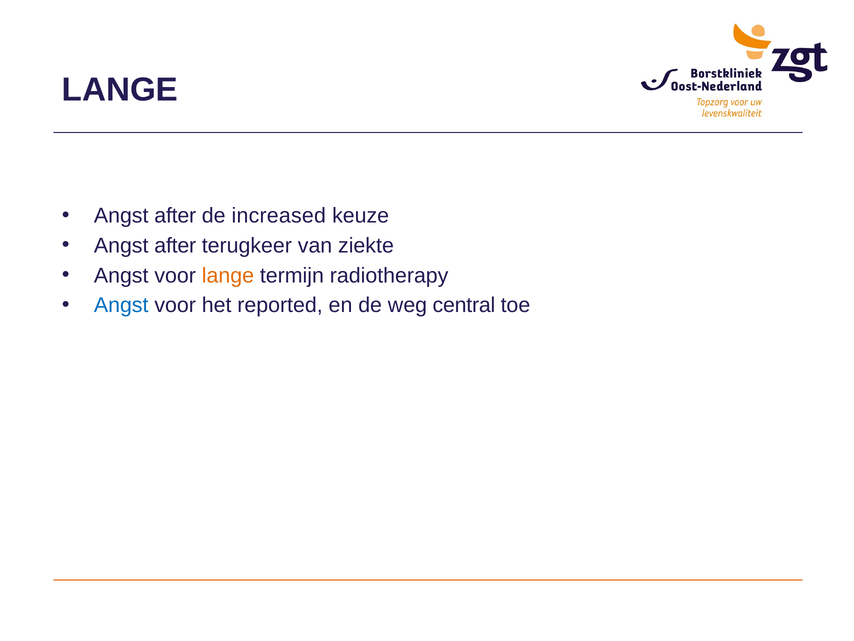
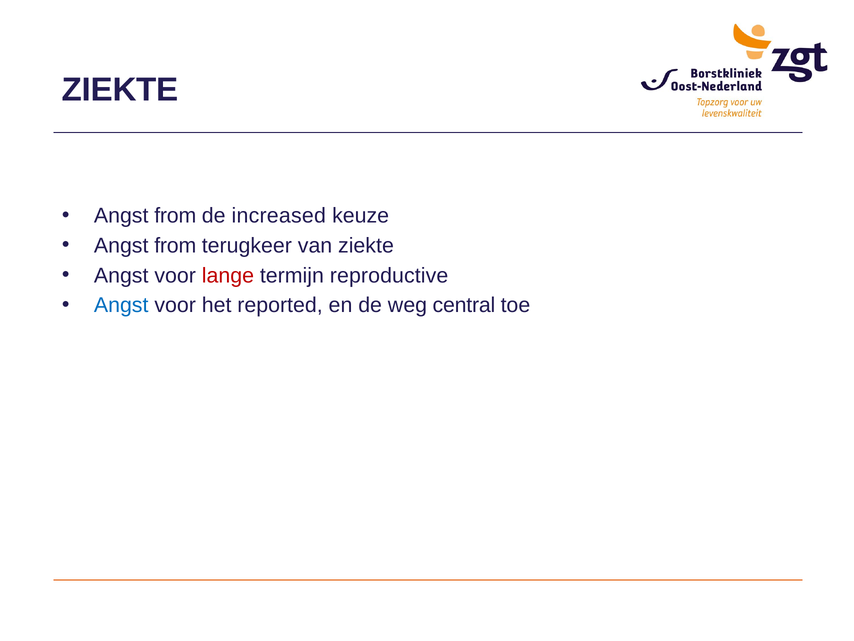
LANGE at (120, 90): LANGE -> ZIEKTE
after at (175, 215): after -> from
after at (175, 245): after -> from
lange at (228, 275) colour: orange -> red
radiotherapy: radiotherapy -> reproductive
